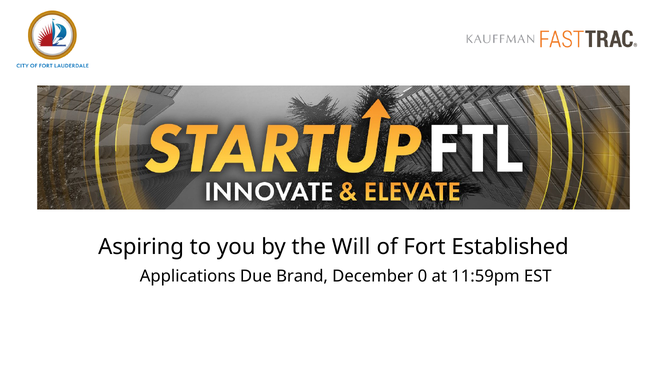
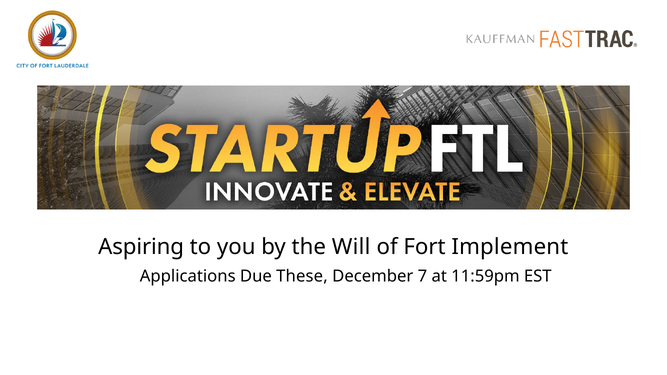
Established: Established -> Implement
Brand: Brand -> These
0: 0 -> 7
